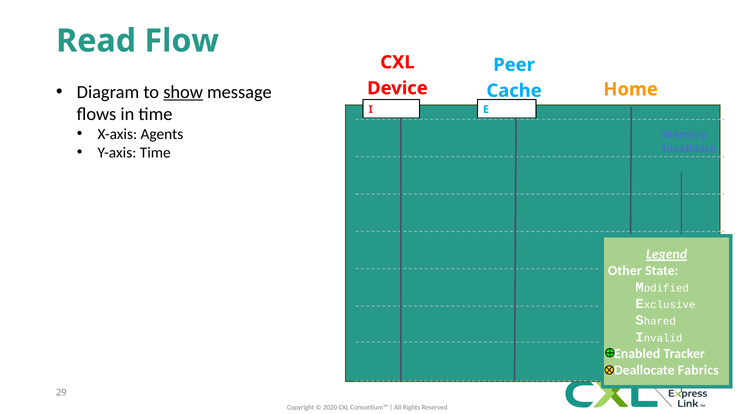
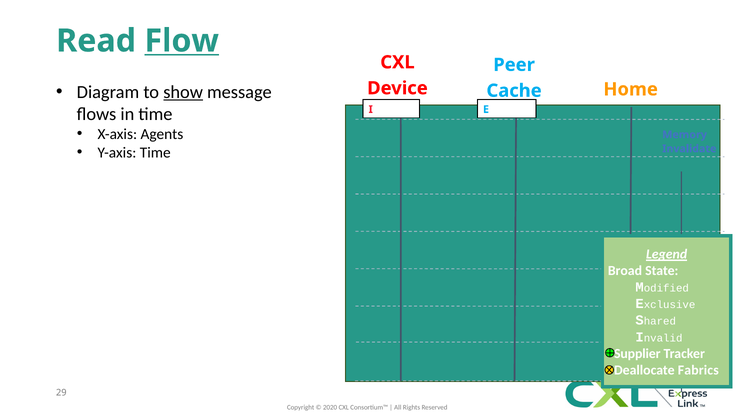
Flow underline: none -> present
Other: Other -> Broad
Enabled: Enabled -> Supplier
